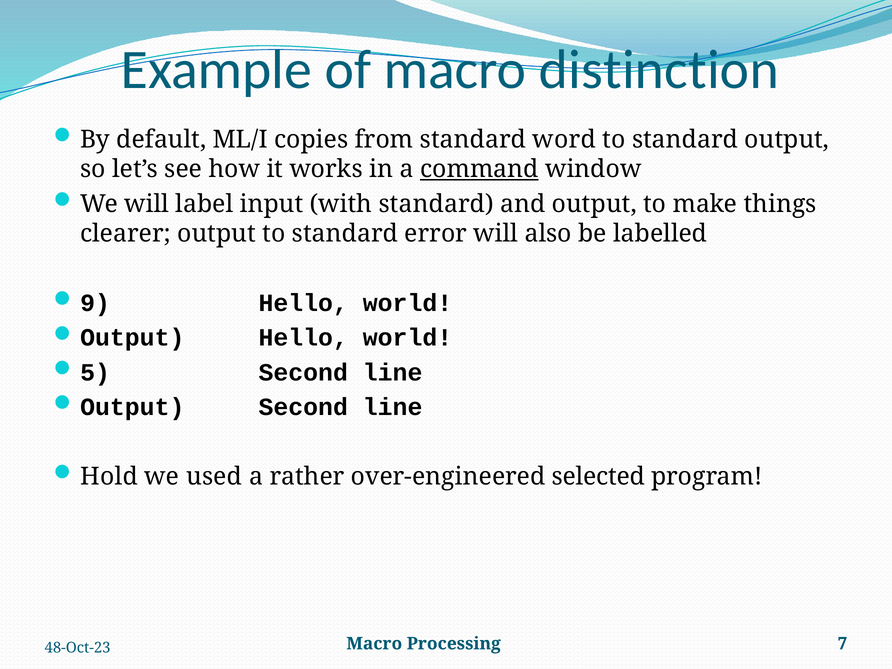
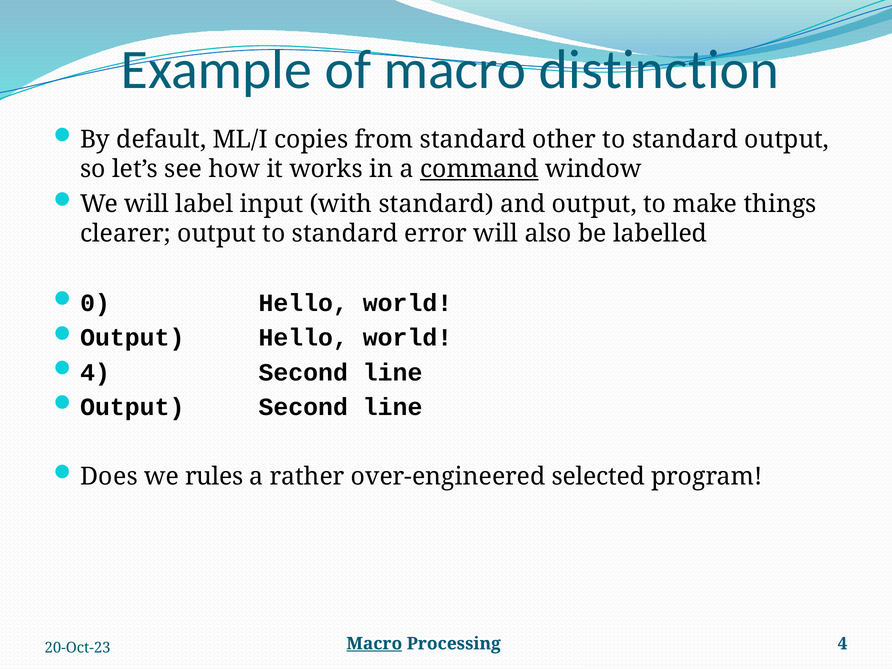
word: word -> other
9: 9 -> 0
5 at (95, 372): 5 -> 4
Hold: Hold -> Does
used: used -> rules
Macro at (374, 644) underline: none -> present
Processing 7: 7 -> 4
48-Oct-23: 48-Oct-23 -> 20-Oct-23
